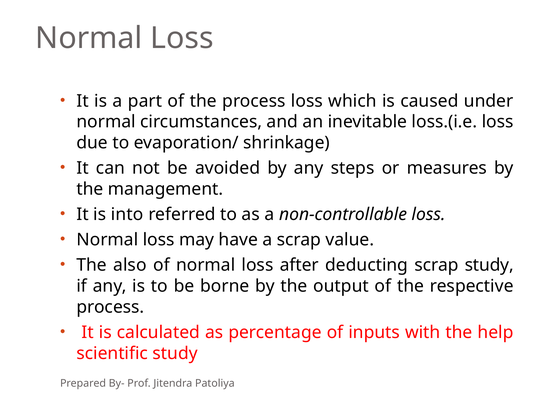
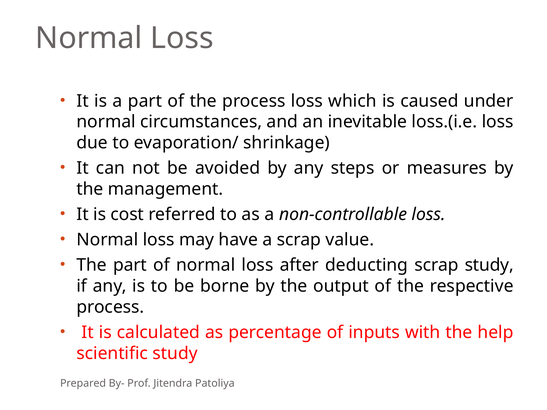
into: into -> cost
The also: also -> part
